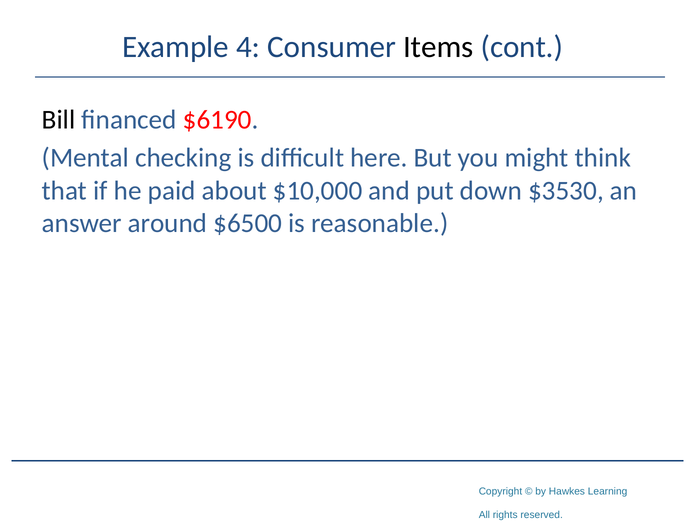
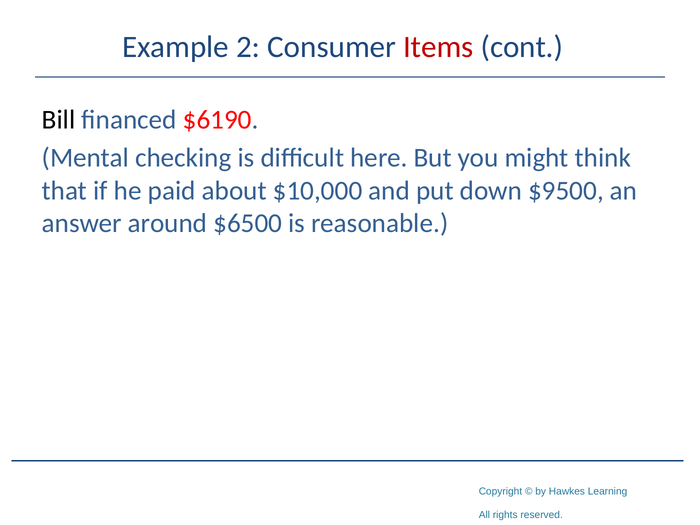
4: 4 -> 2
Items colour: black -> red
$3530: $3530 -> $9500
